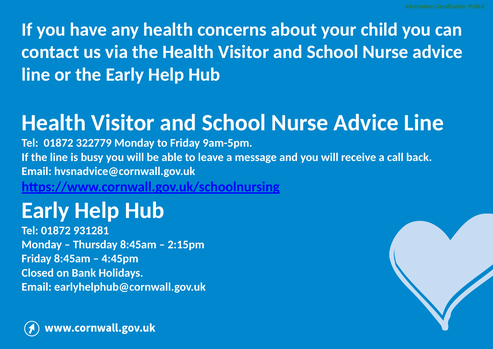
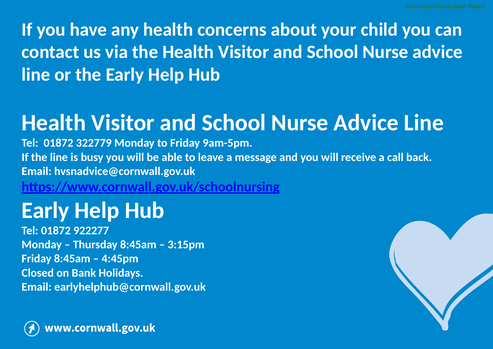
931281: 931281 -> 922277
2:15pm: 2:15pm -> 3:15pm
